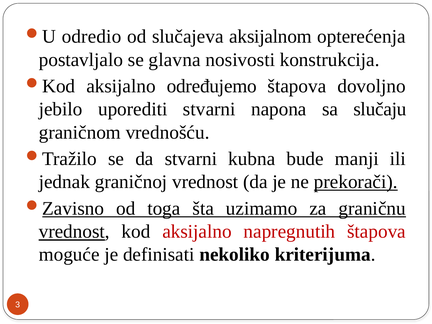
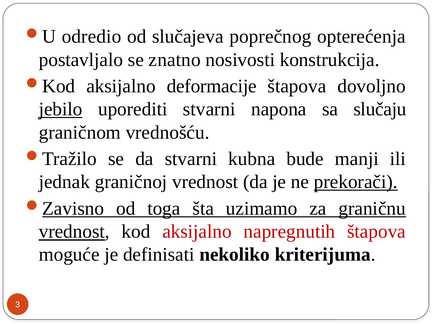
aksijalnom: aksijalnom -> poprečnog
glavna: glavna -> znatno
određujemo: određujemo -> deformacije
jebilo underline: none -> present
